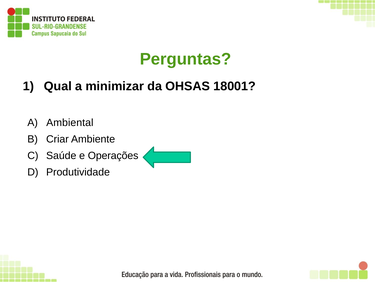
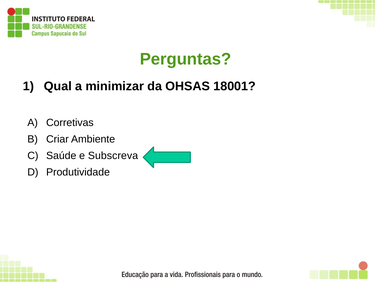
Ambiental: Ambiental -> Corretivas
Operações: Operações -> Subscreva
